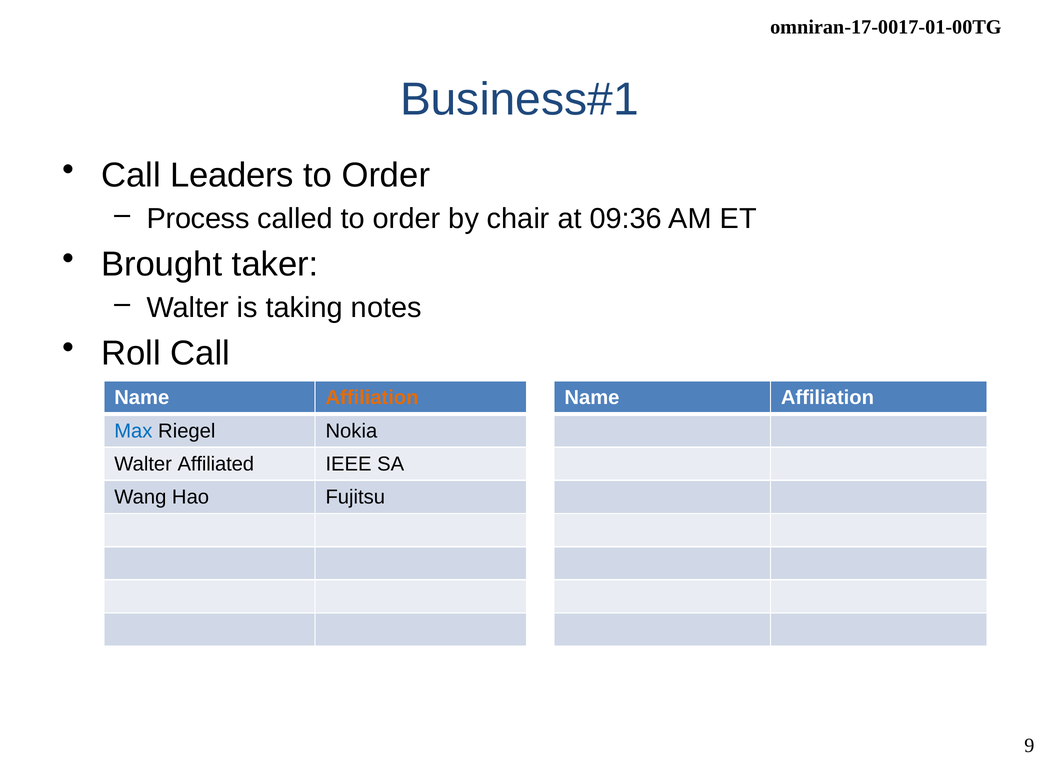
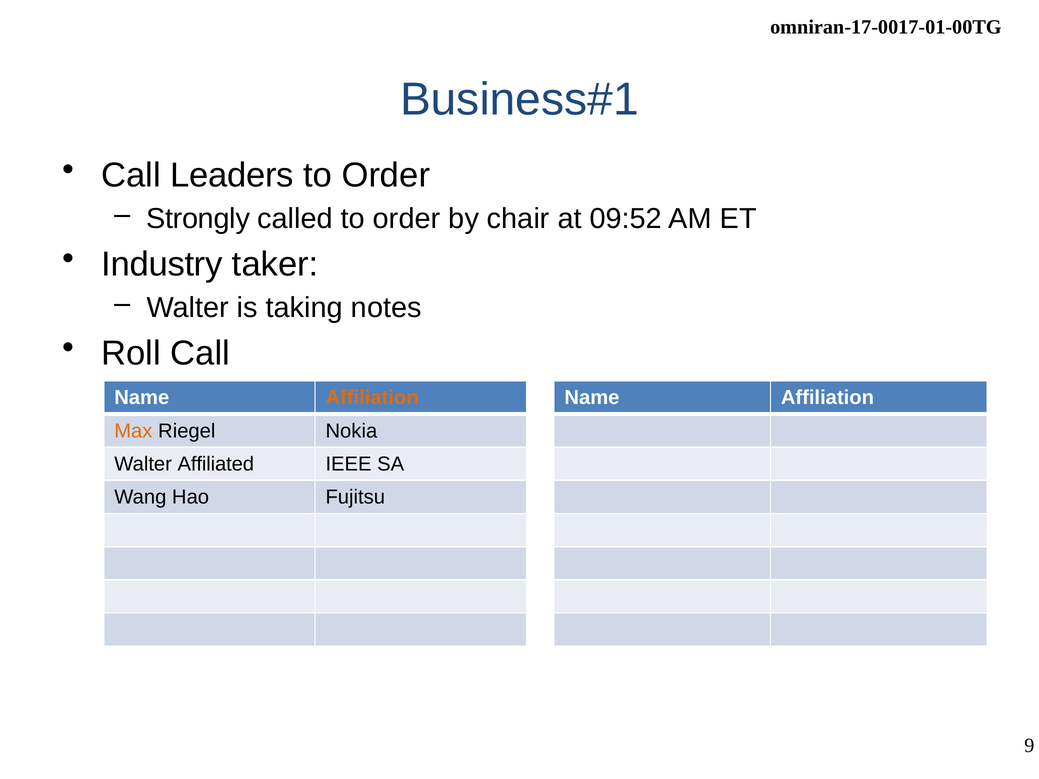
Process: Process -> Strongly
09:36: 09:36 -> 09:52
Brought: Brought -> Industry
Max colour: blue -> orange
